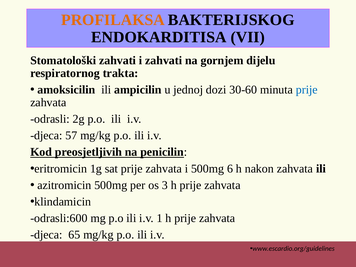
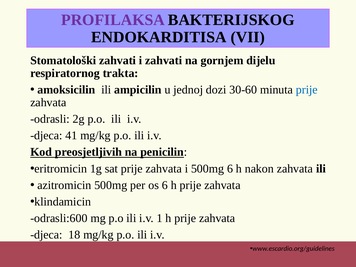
PROFILAKSA colour: orange -> purple
57: 57 -> 41
os 3: 3 -> 6
65: 65 -> 18
